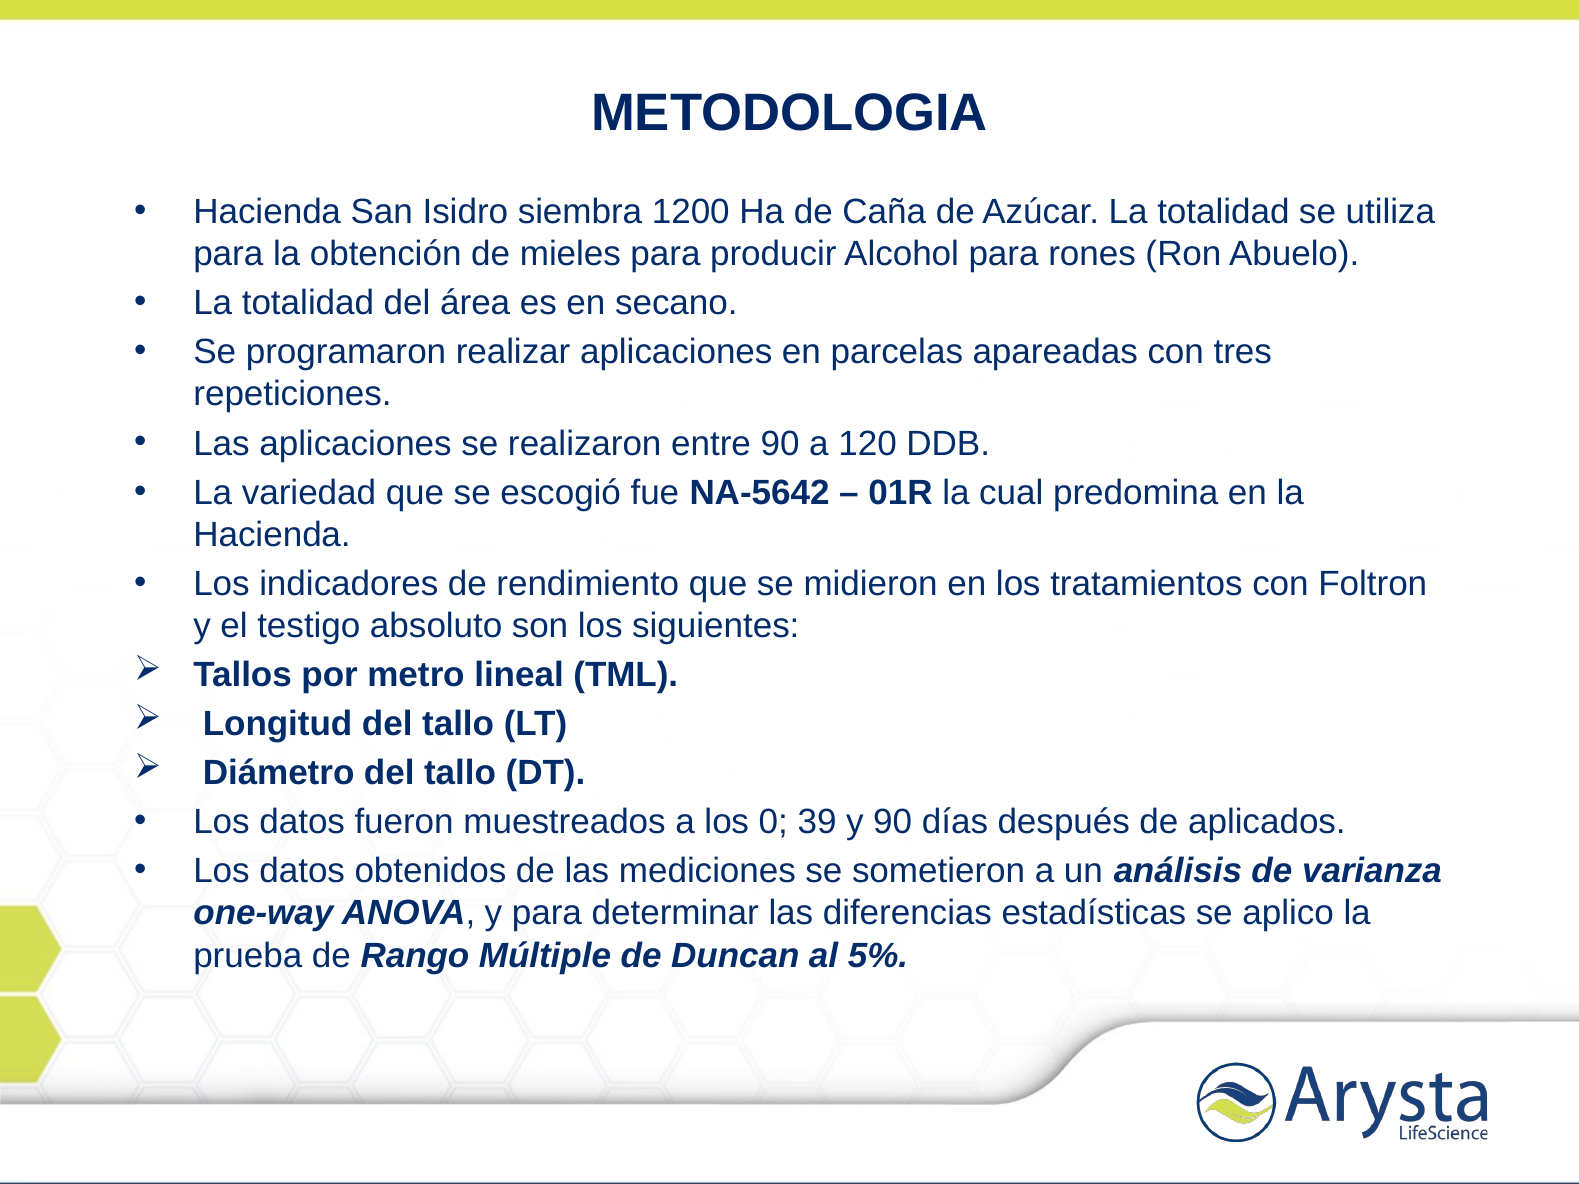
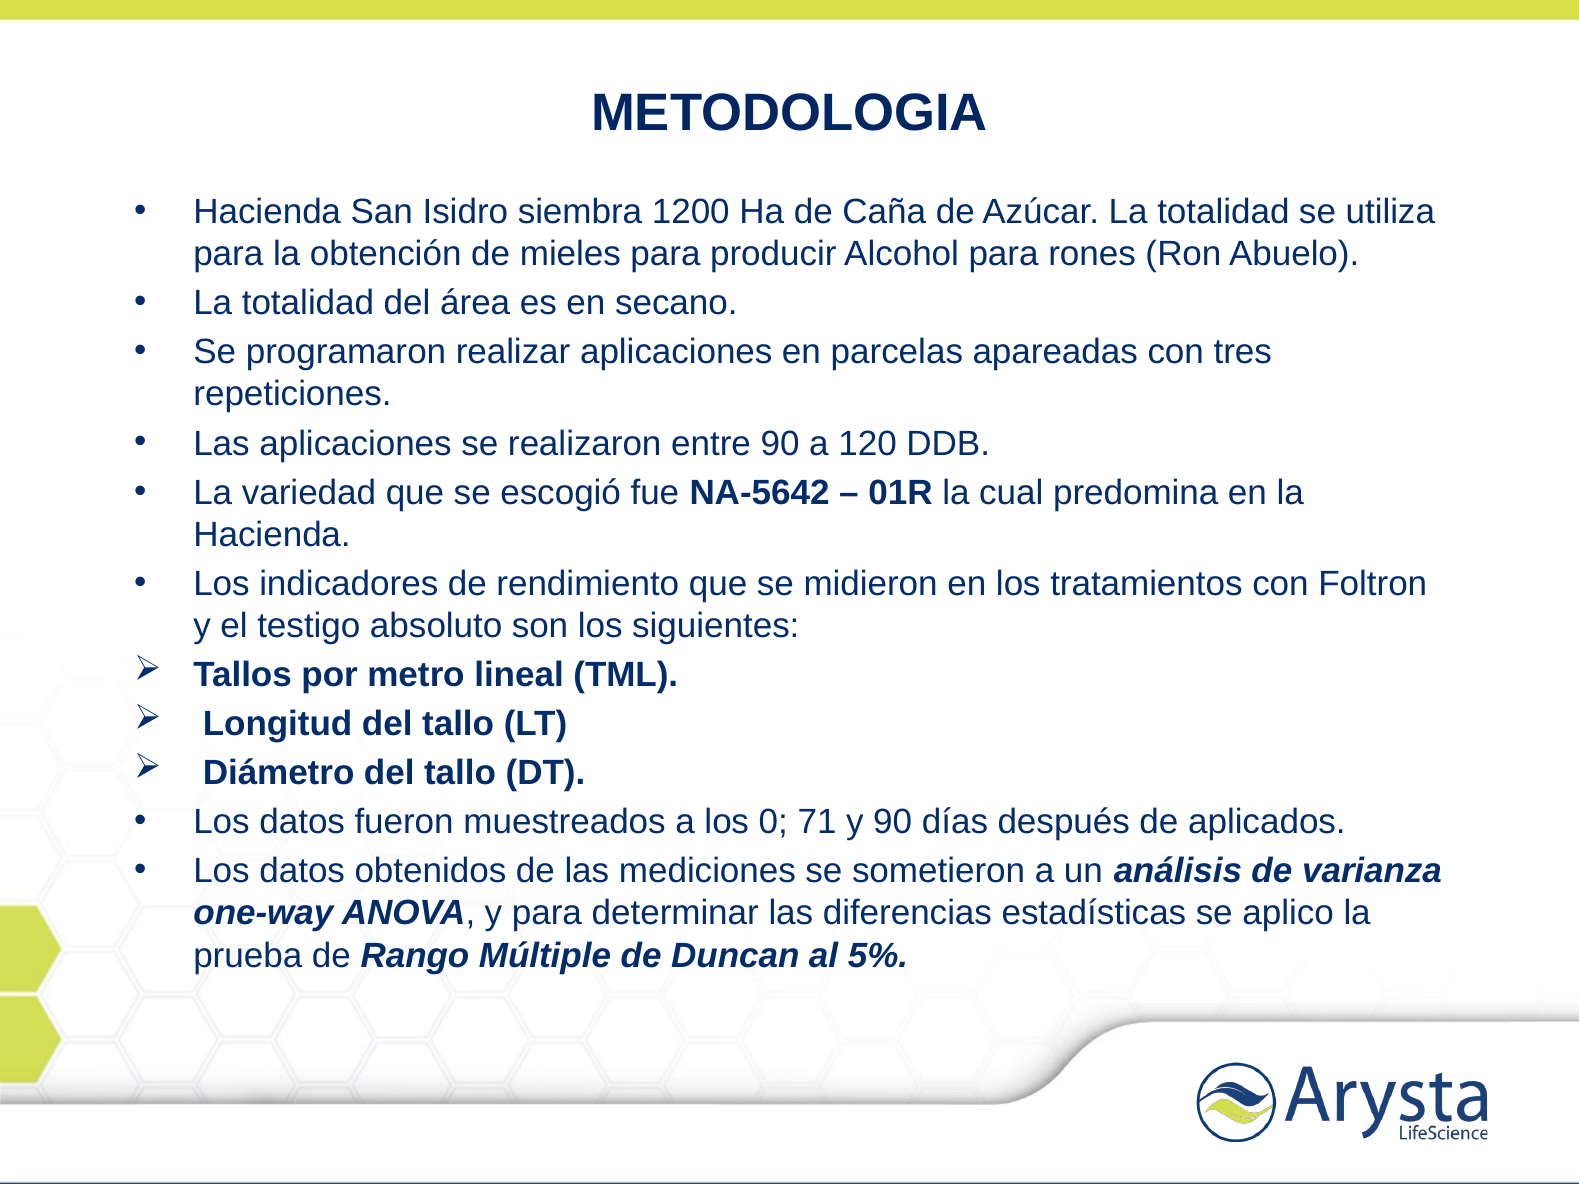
39: 39 -> 71
